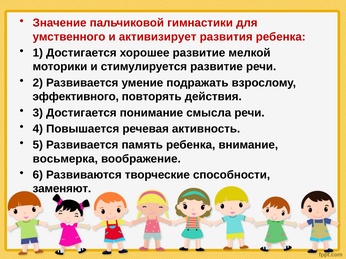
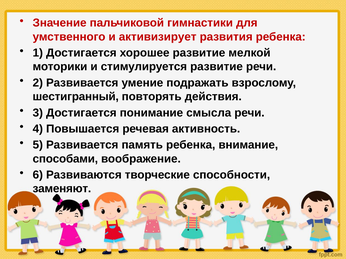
эффективного: эффективного -> шестигранный
восьмерка: восьмерка -> способами
